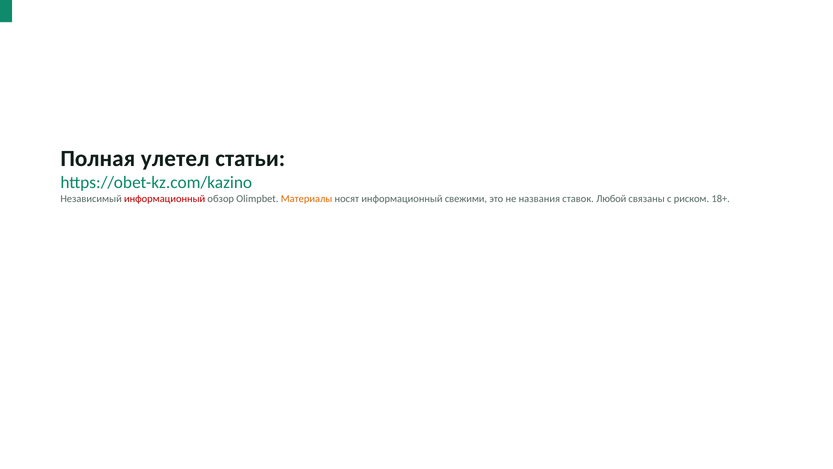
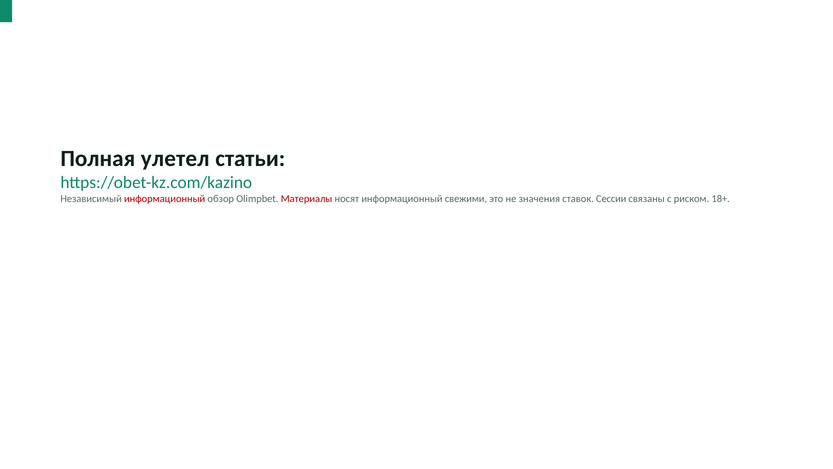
Материалы colour: orange -> red
названия: названия -> значения
Любой: Любой -> Сессии
